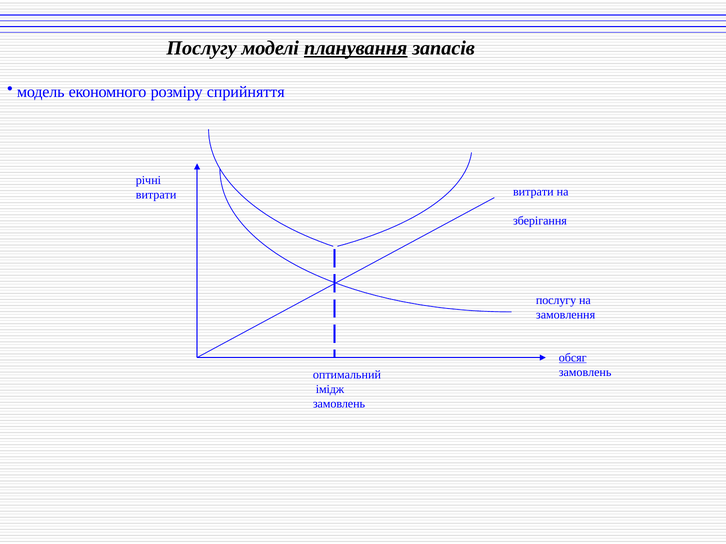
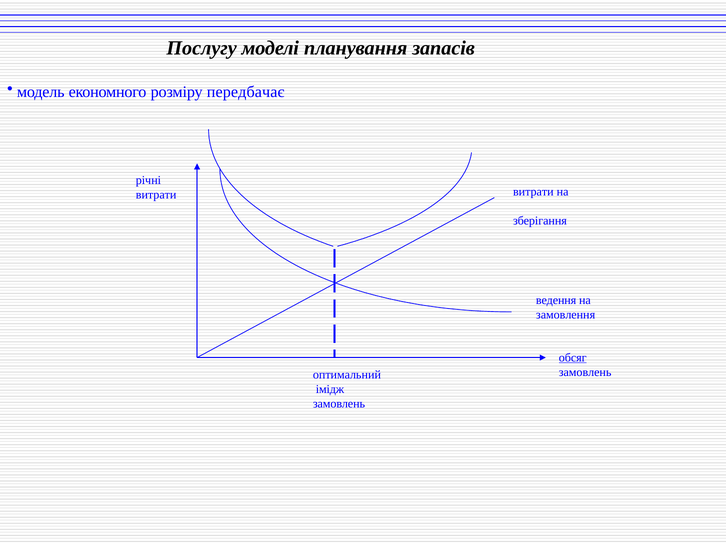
планування underline: present -> none
сприйняття: сприйняття -> передбачає
послугу at (556, 301): послугу -> ведення
